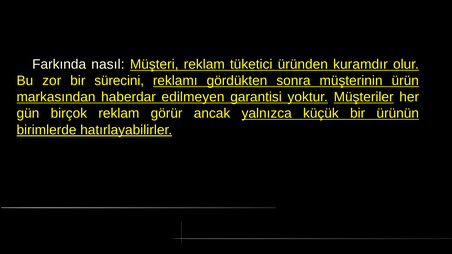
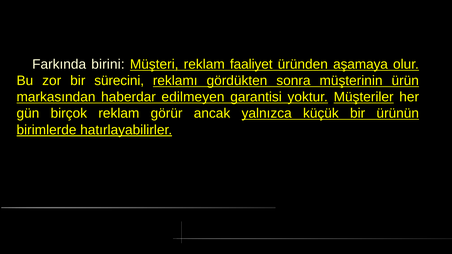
nasıl: nasıl -> birini
tüketici: tüketici -> faaliyet
kuramdır: kuramdır -> aşamaya
